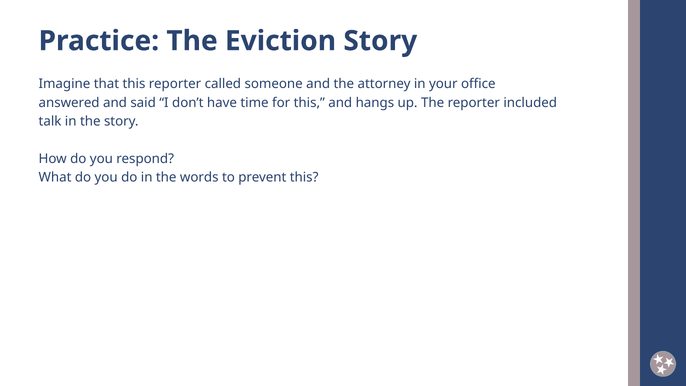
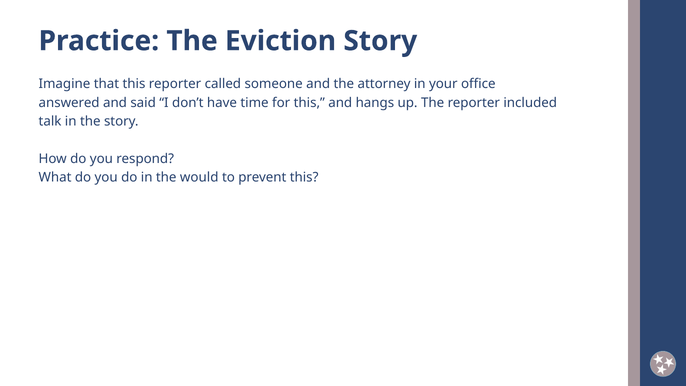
words: words -> would
